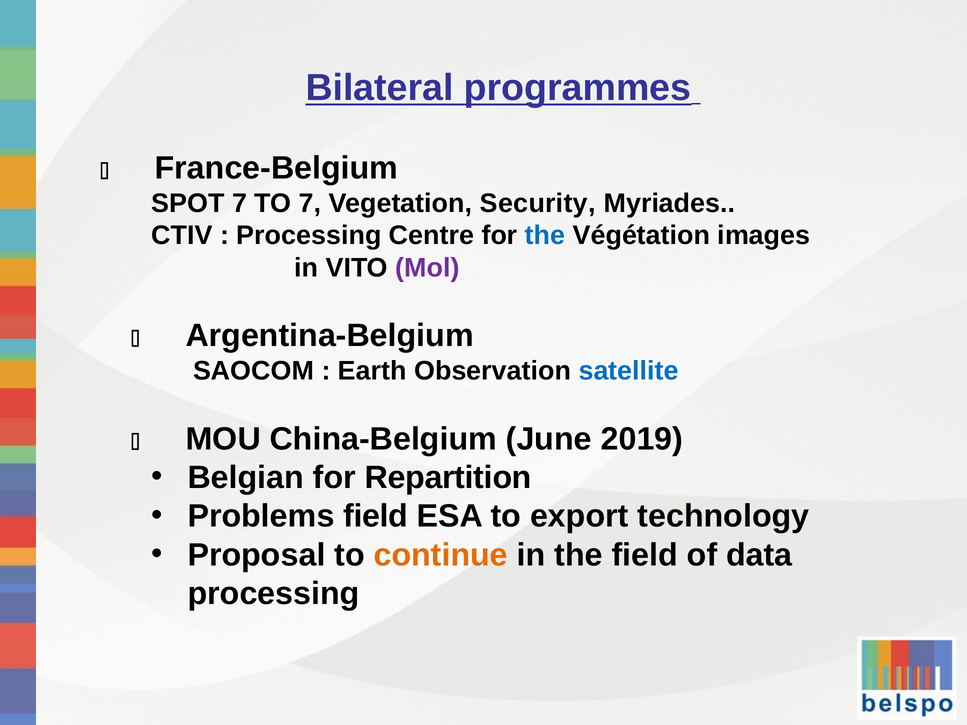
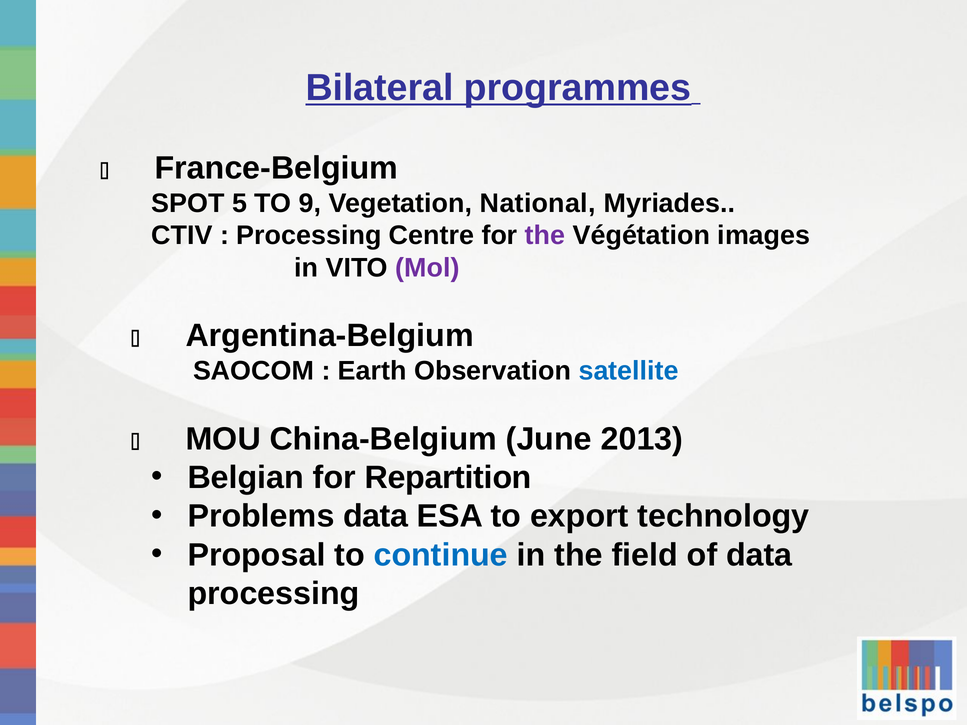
SPOT 7: 7 -> 5
TO 7: 7 -> 9
Security: Security -> National
the at (545, 236) colour: blue -> purple
2019: 2019 -> 2013
Problems field: field -> data
continue colour: orange -> blue
